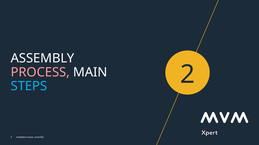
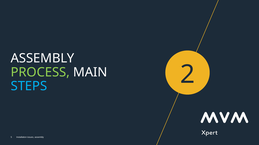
PROCESS colour: pink -> light green
